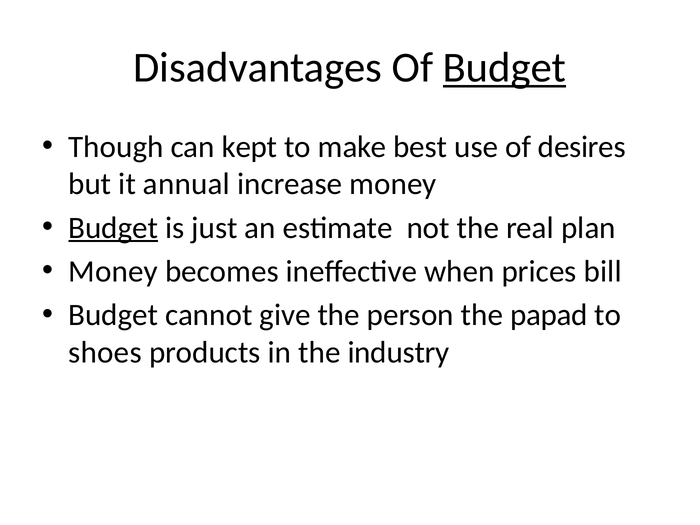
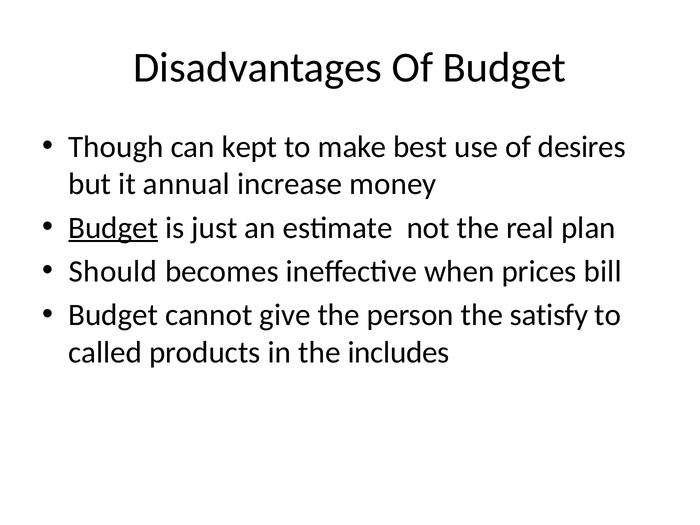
Budget at (505, 68) underline: present -> none
Money at (113, 271): Money -> Should
papad: papad -> satisfy
shoes: shoes -> called
industry: industry -> includes
